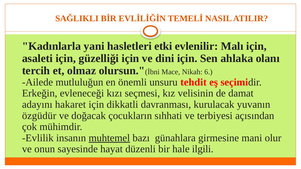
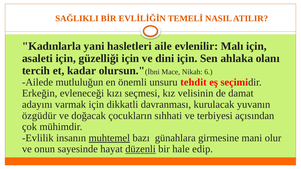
etki: etki -> aile
olmaz: olmaz -> kadar
hakaret: hakaret -> varmak
düzenli underline: none -> present
ilgili: ilgili -> edip
